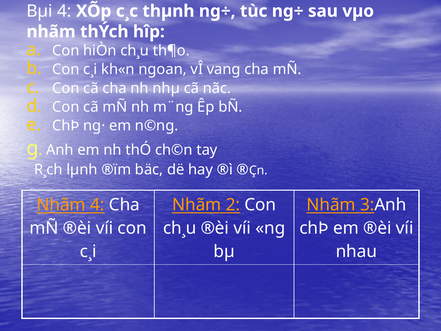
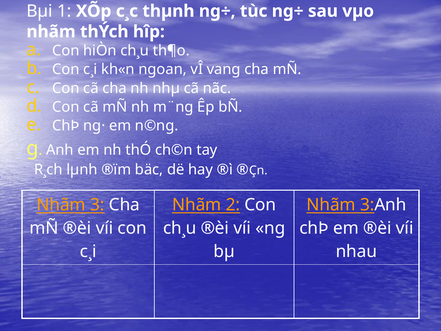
Bµi 4: 4 -> 1
Nhãm 4: 4 -> 3
